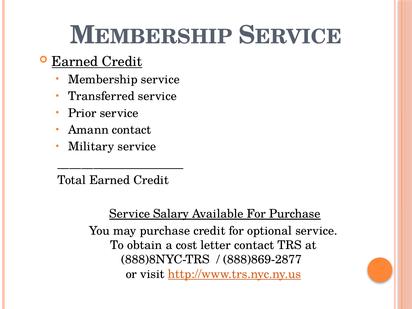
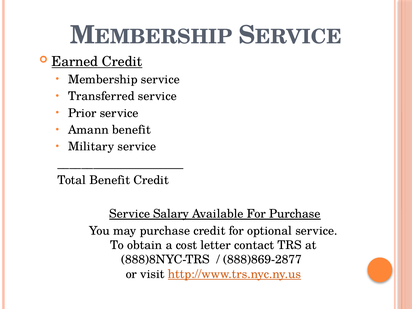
Amann contact: contact -> benefit
Total Earned: Earned -> Benefit
